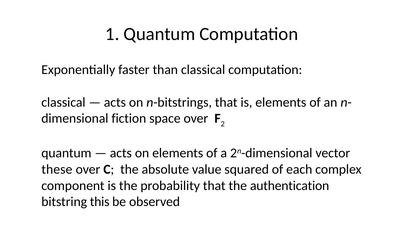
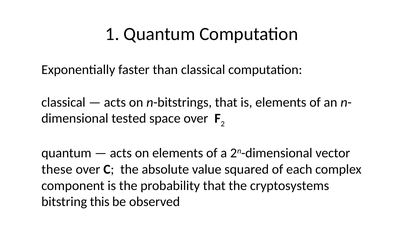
fiction: fiction -> tested
authentication: authentication -> cryptosystems
